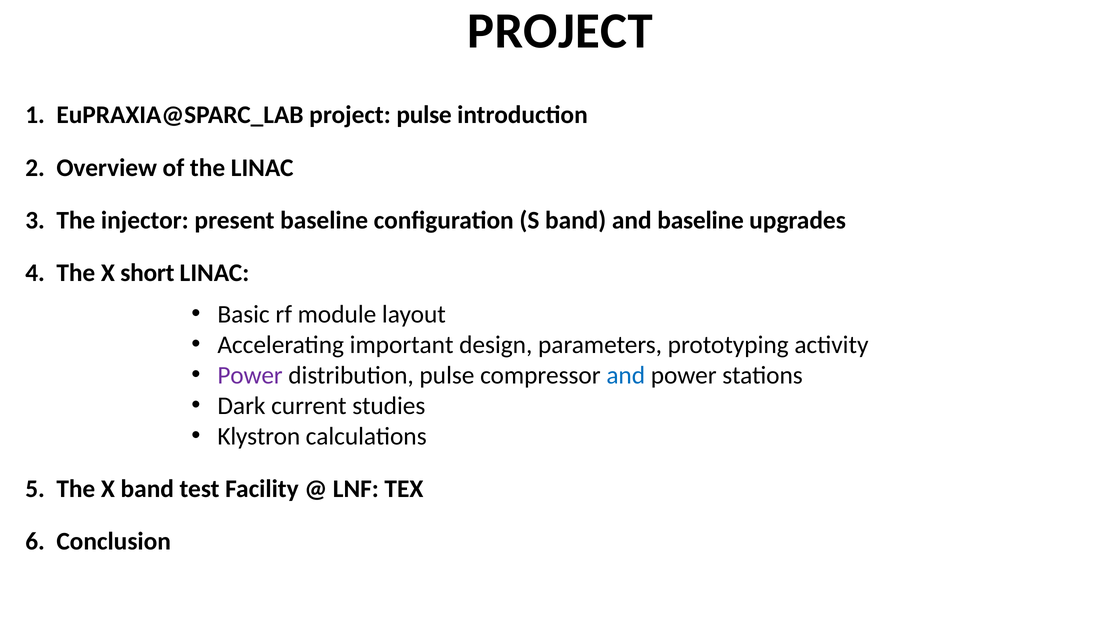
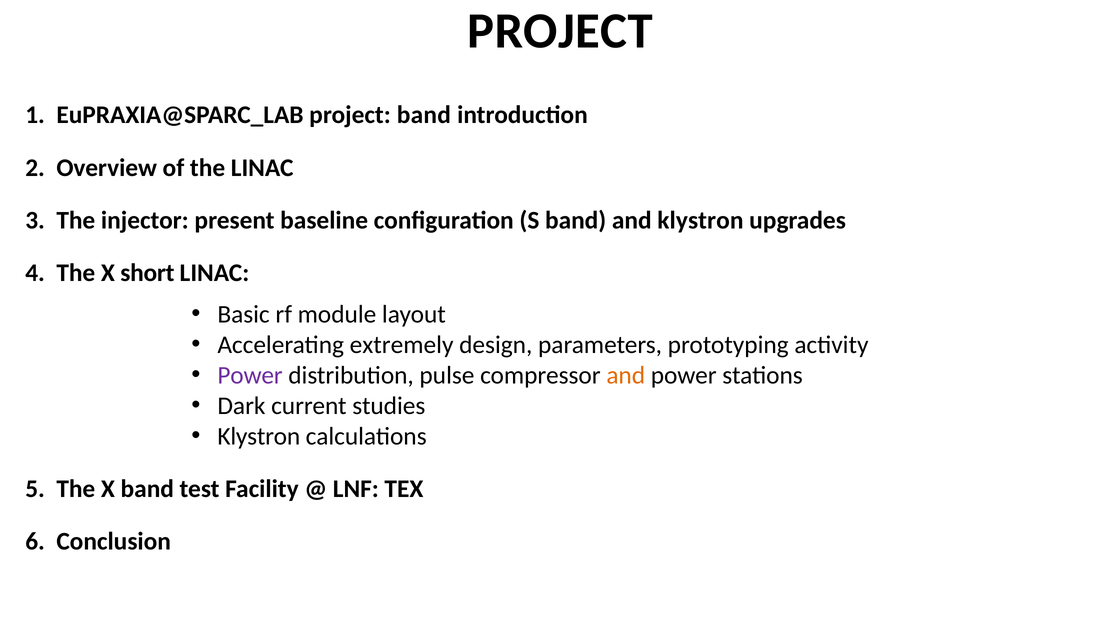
project pulse: pulse -> band
and baseline: baseline -> klystron
important: important -> extremely
and at (626, 375) colour: blue -> orange
